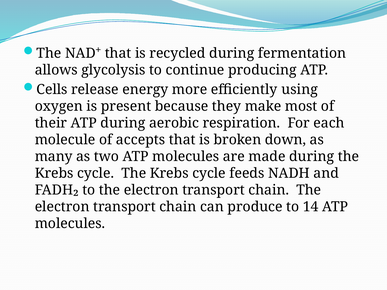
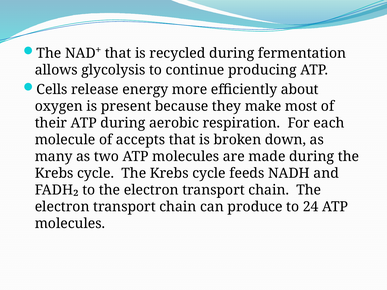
using: using -> about
14: 14 -> 24
